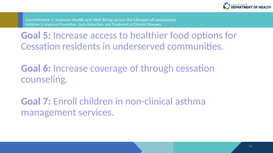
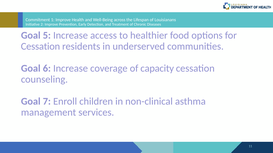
through: through -> capacity
